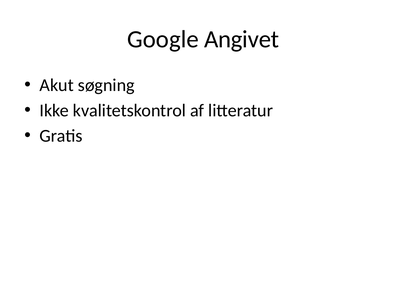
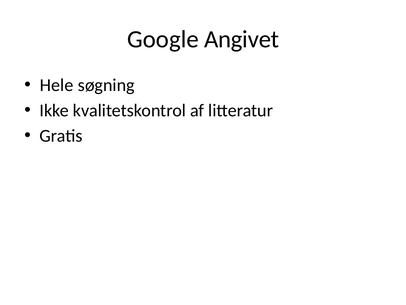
Akut: Akut -> Hele
